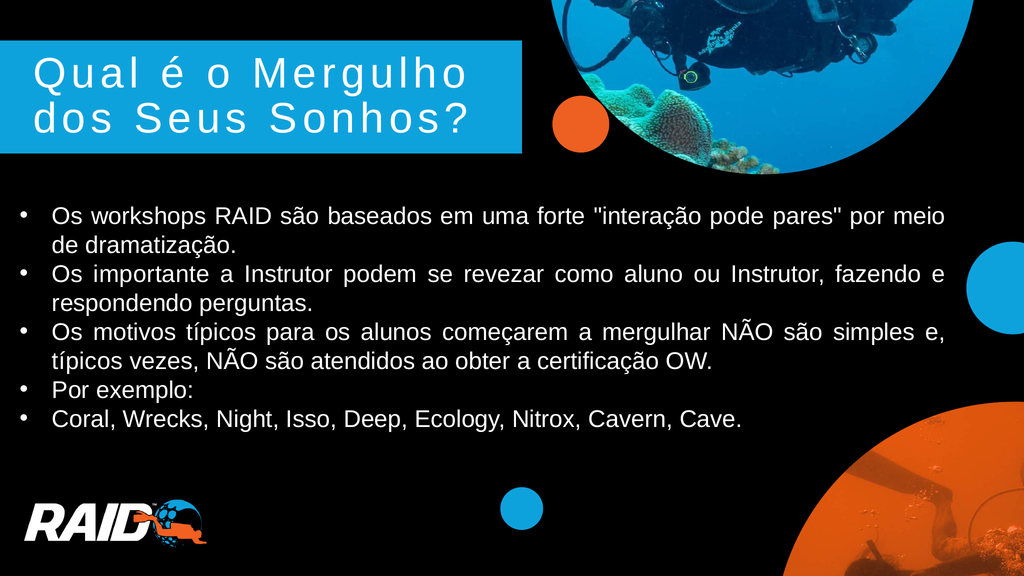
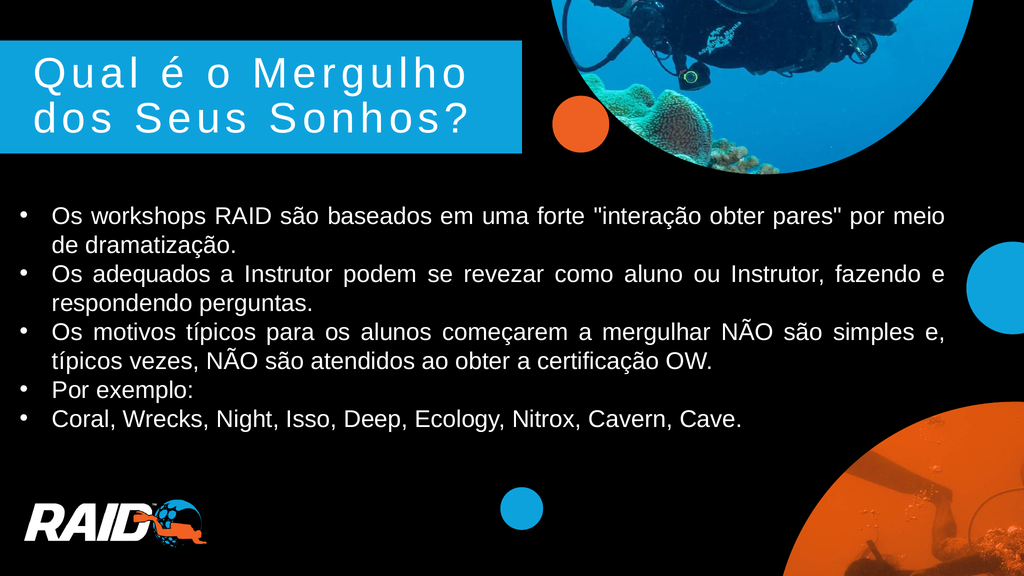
interação pode: pode -> obter
importante: importante -> adequados
